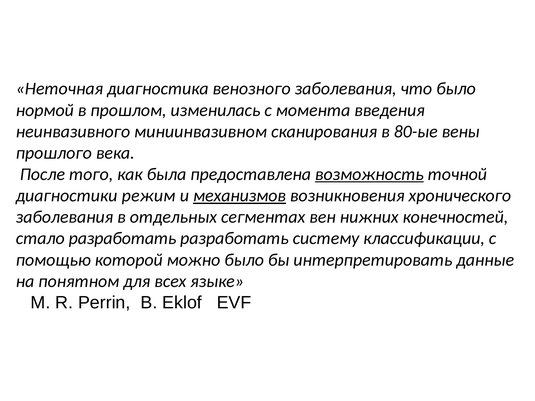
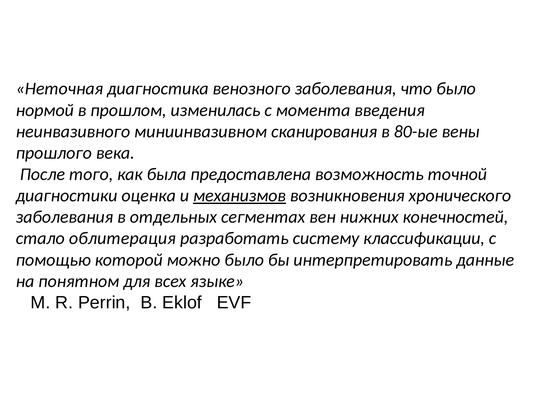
возможность underline: present -> none
режим: режим -> оценка
стало разработать: разработать -> облитерация
